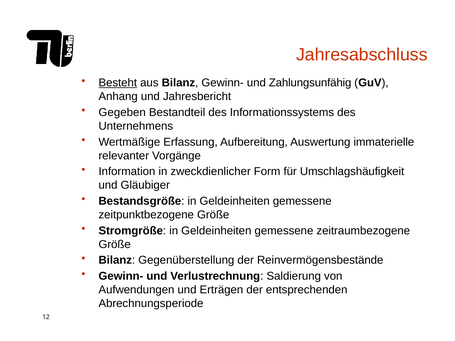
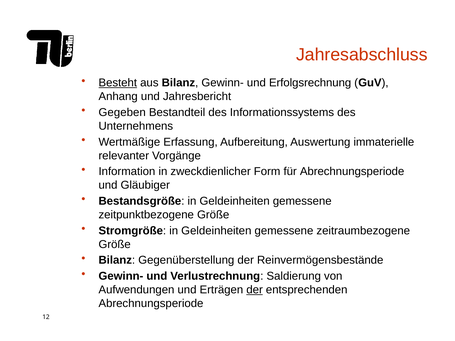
Zahlungsunfähig: Zahlungsunfähig -> Erfolgsrechnung
für Umschlagshäufigkeit: Umschlagshäufigkeit -> Abrechnungsperiode
der at (255, 290) underline: none -> present
